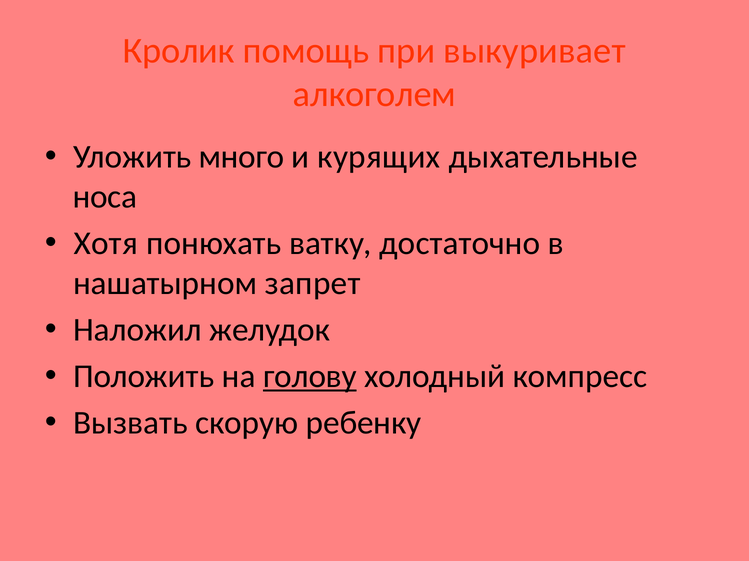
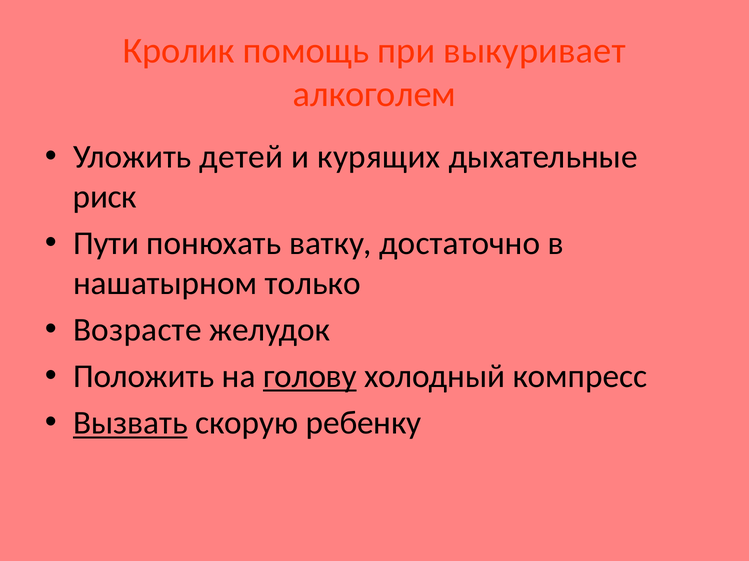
много: много -> детей
носа: носа -> риск
Хотя: Хотя -> Пути
запрет: запрет -> только
Наложил: Наложил -> Возрасте
Вызвать underline: none -> present
